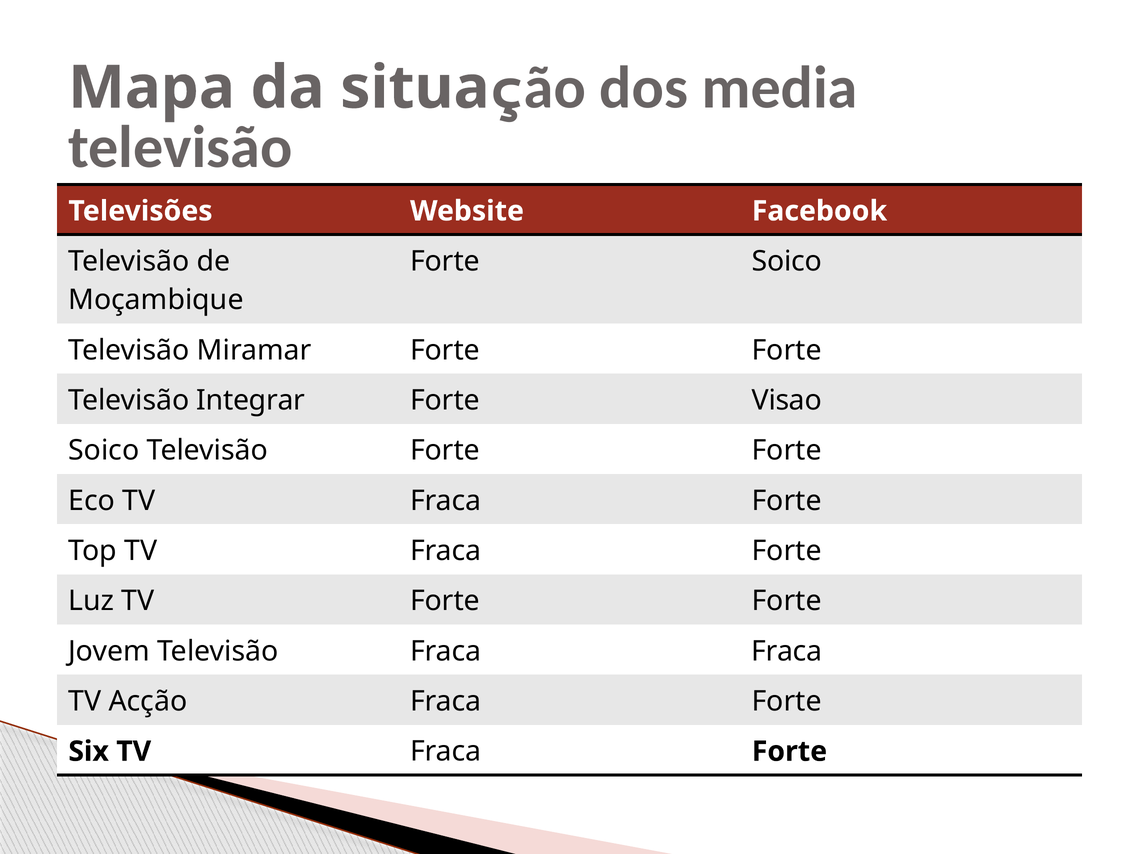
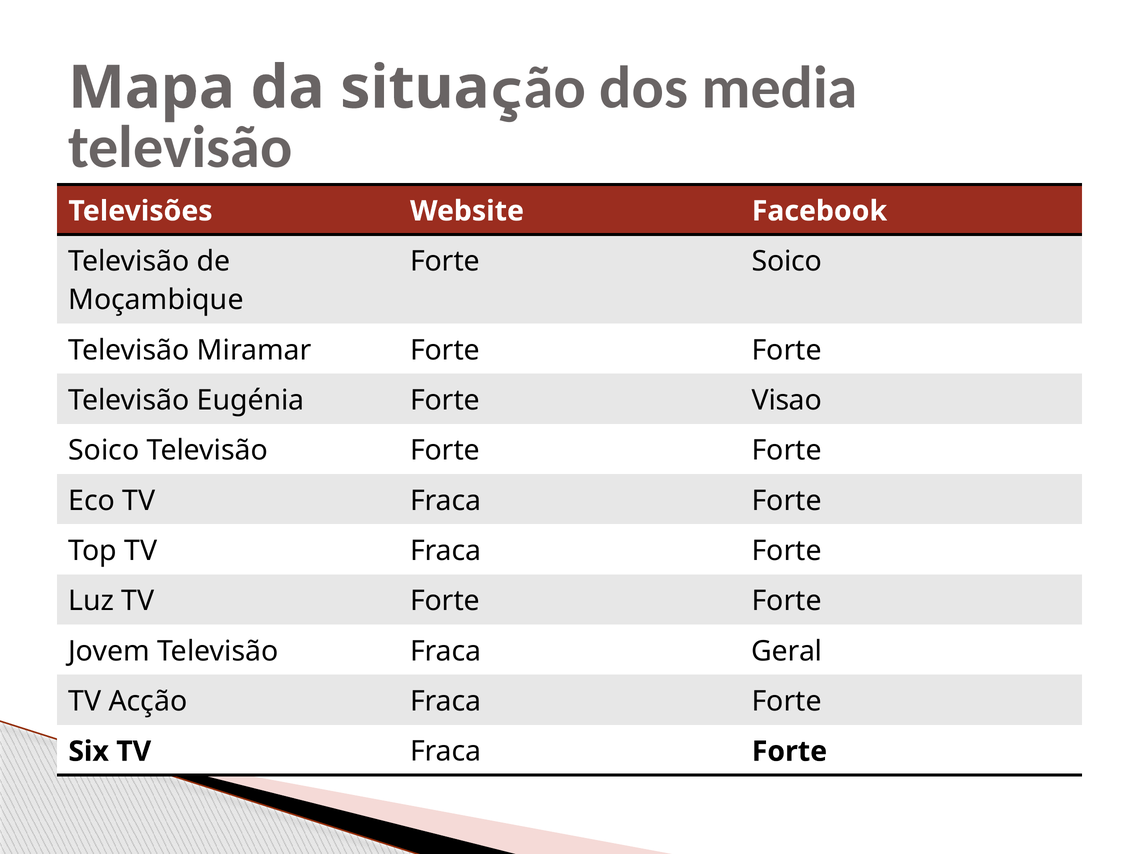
Integrar: Integrar -> Eugénia
Fraca Fraca: Fraca -> Geral
